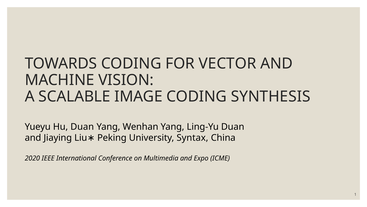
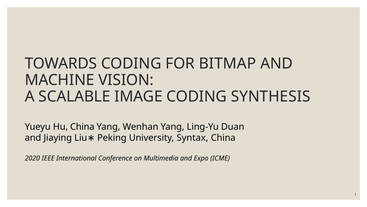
VECTOR: VECTOR -> BITMAP
Hu Duan: Duan -> China
